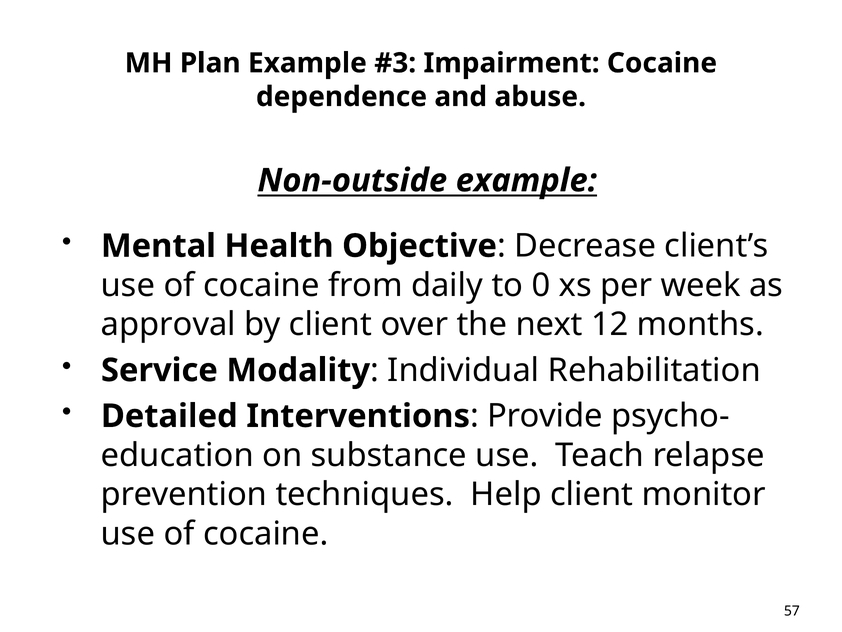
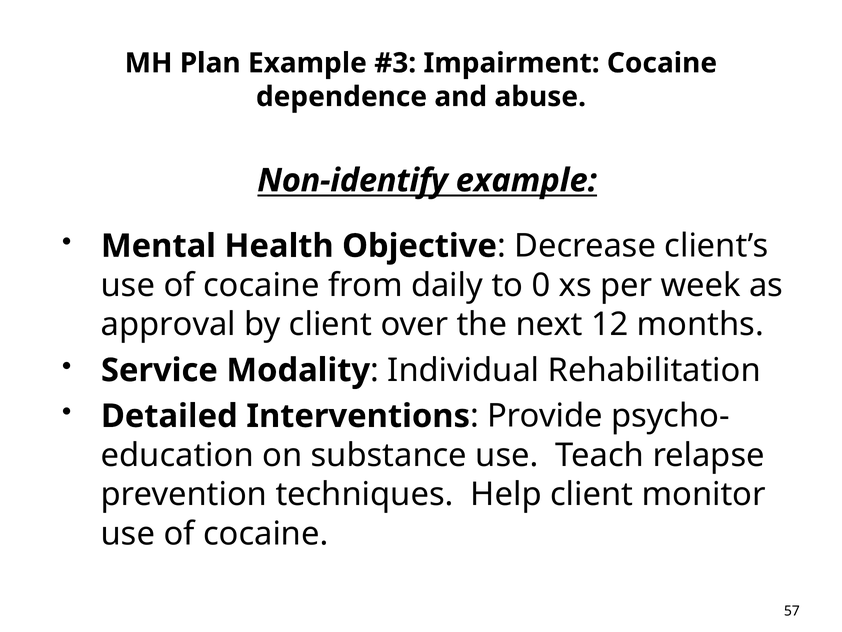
Non-outside: Non-outside -> Non-identify
